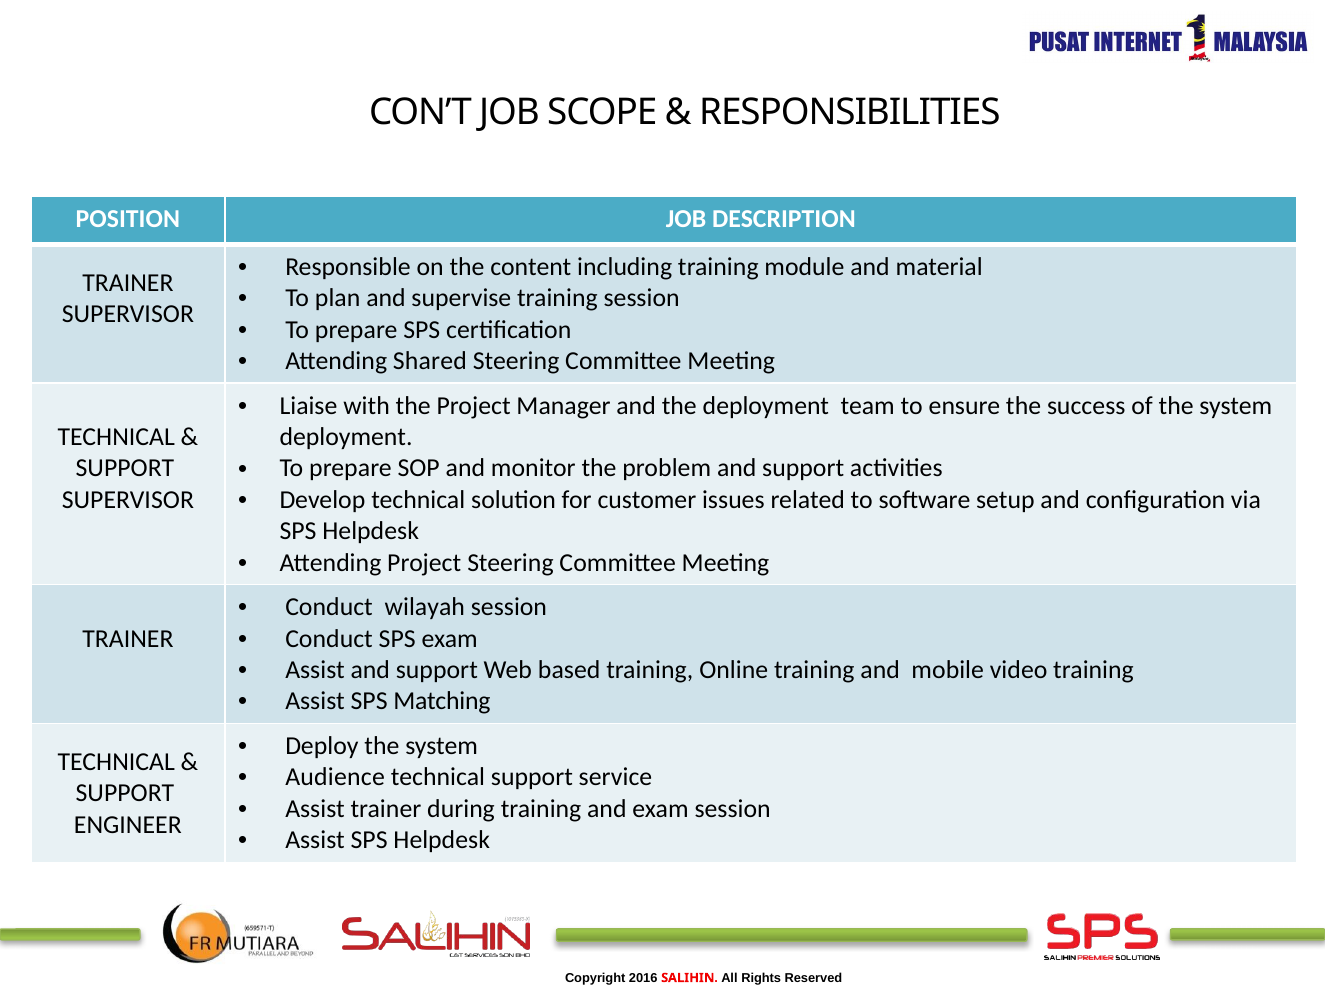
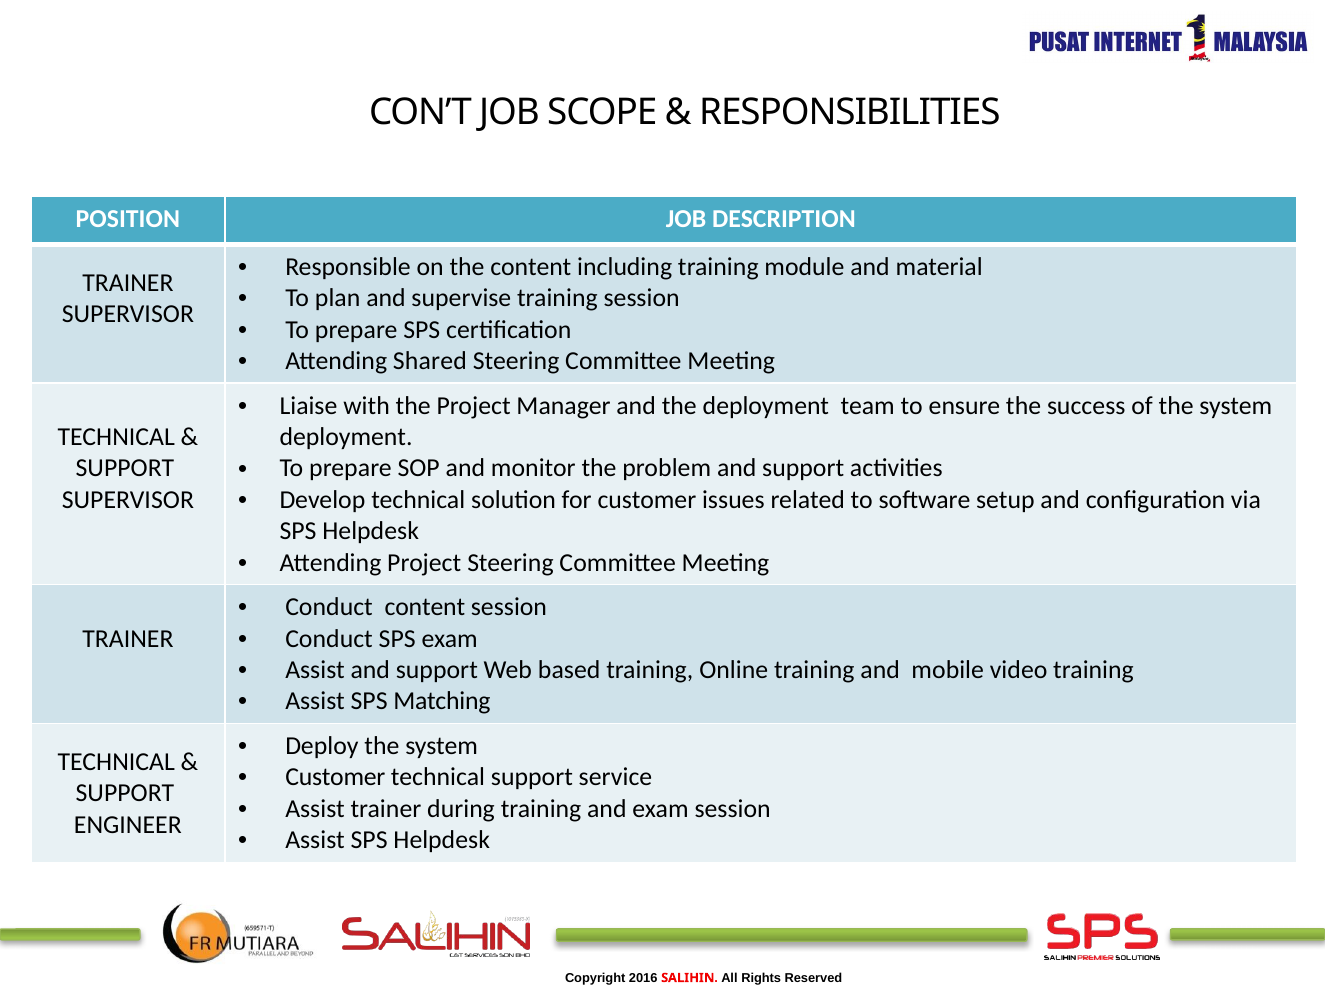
Conduct wilayah: wilayah -> content
Audience at (335, 777): Audience -> Customer
